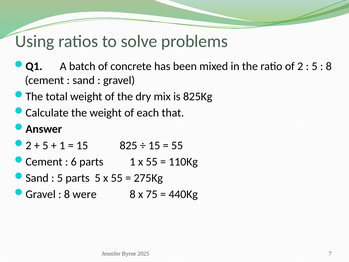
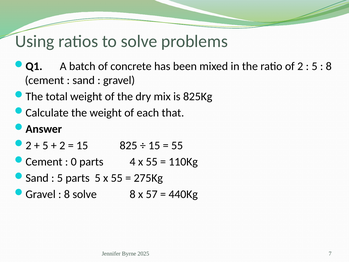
1 at (62, 145): 1 -> 2
6: 6 -> 0
parts 1: 1 -> 4
8 were: were -> solve
75: 75 -> 57
